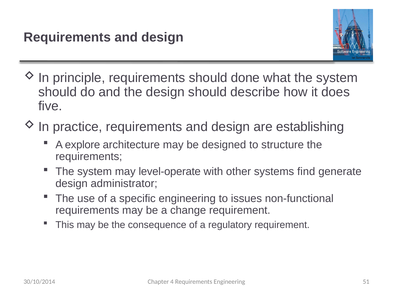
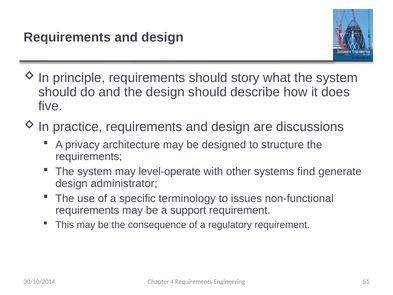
done: done -> story
establishing: establishing -> discussions
explore: explore -> privacy
specific engineering: engineering -> terminology
change: change -> support
